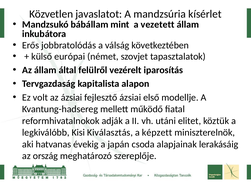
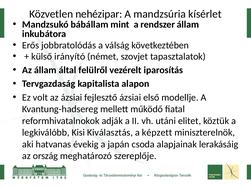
javaslatot: javaslatot -> nehézipar
vezetett: vezetett -> rendszer
európai: európai -> irányító
